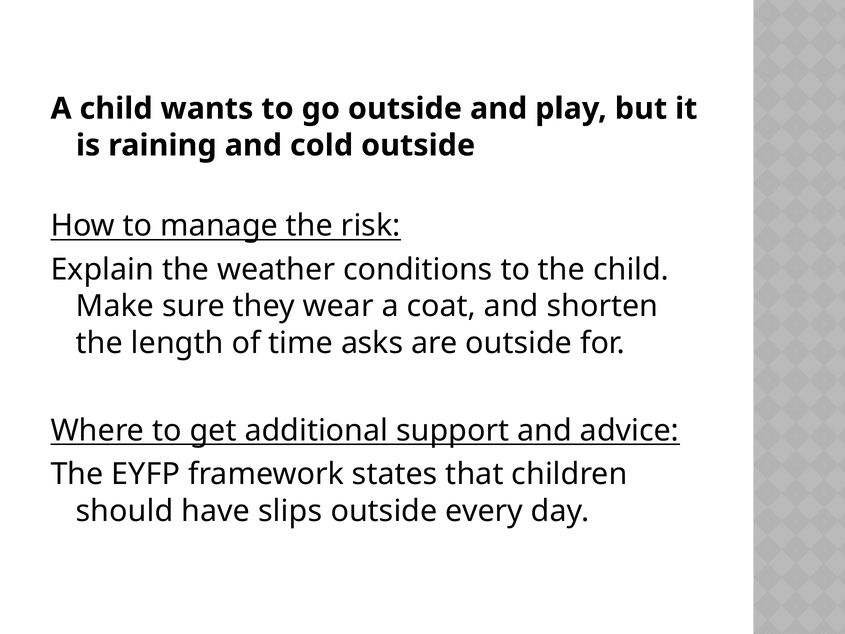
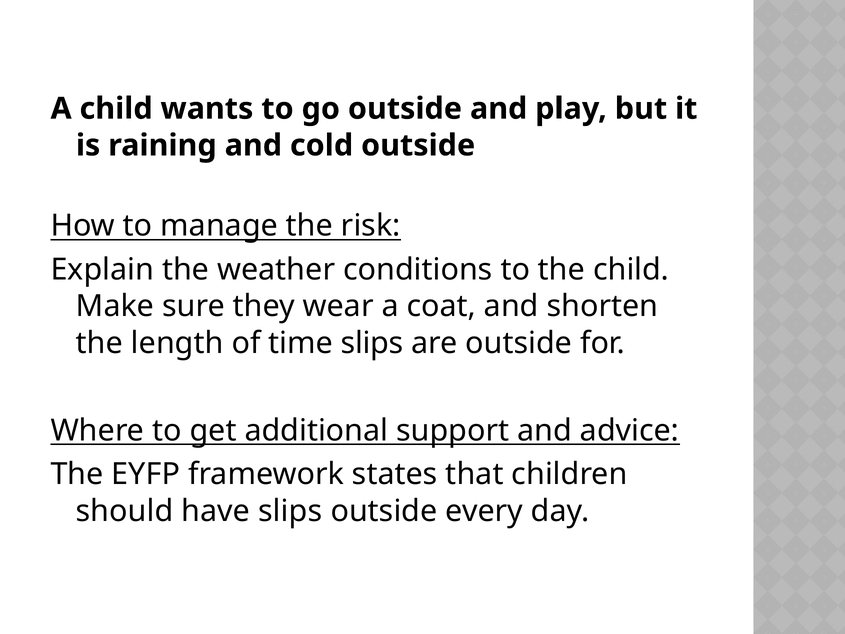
time asks: asks -> slips
